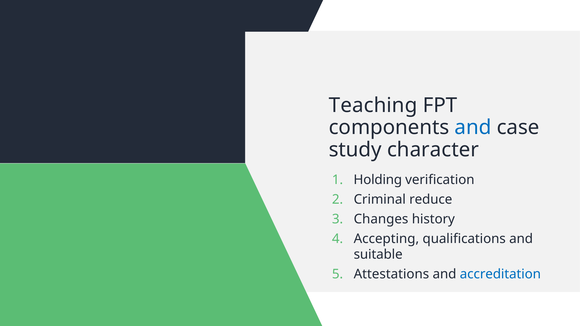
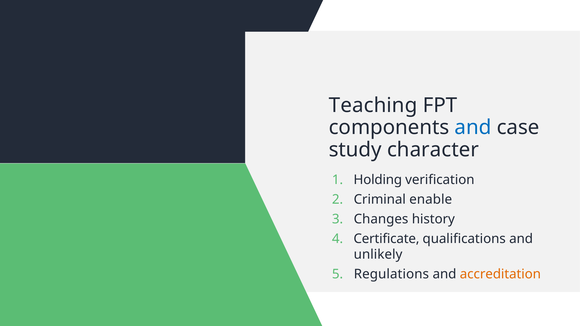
reduce: reduce -> enable
Accepting: Accepting -> Certificate
suitable: suitable -> unlikely
Attestations: Attestations -> Regulations
accreditation colour: blue -> orange
